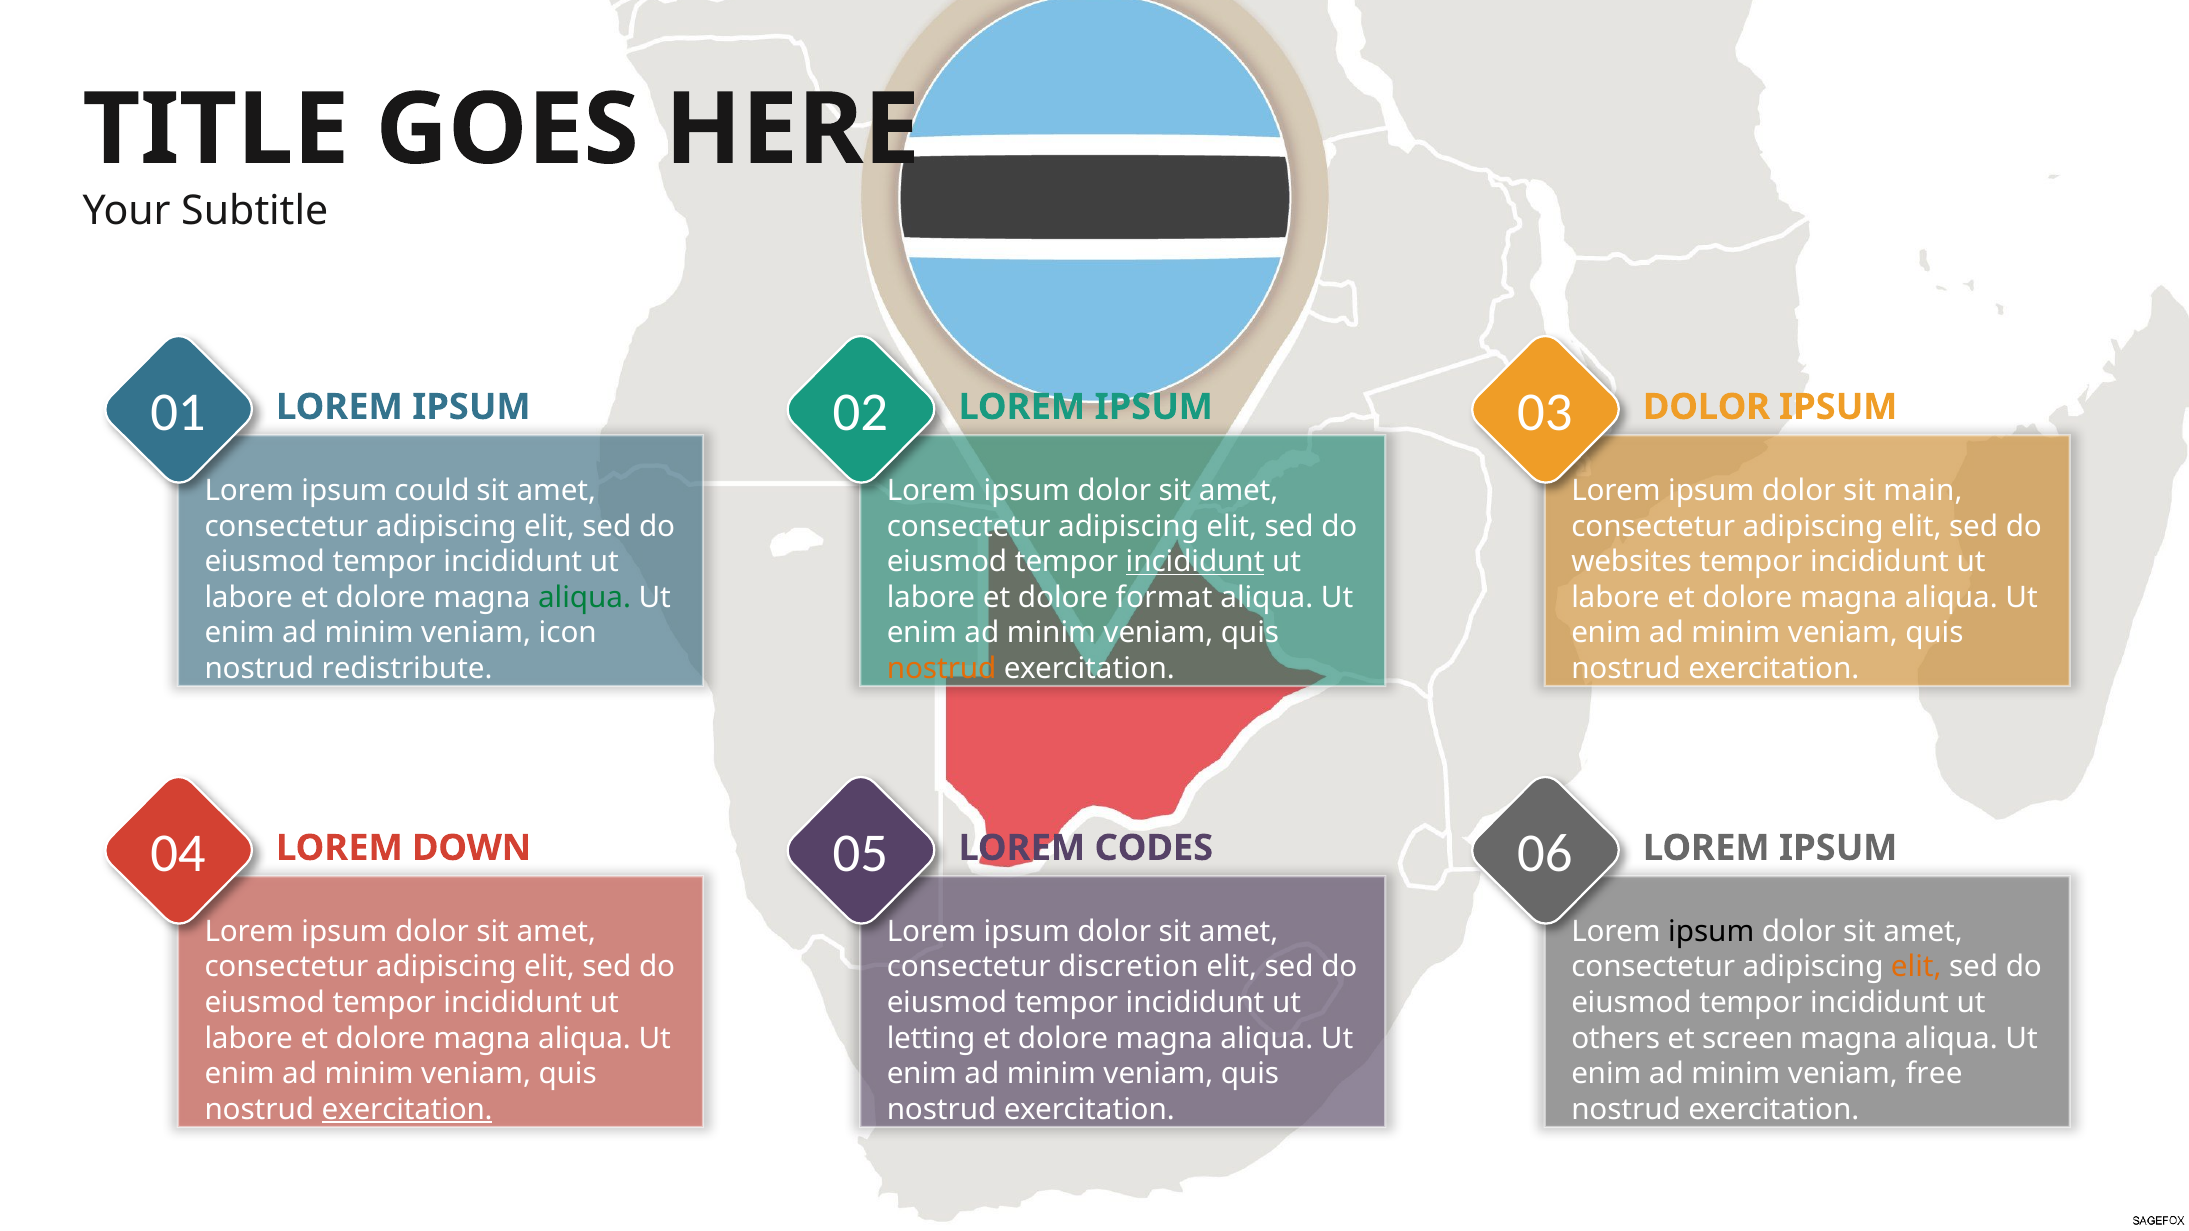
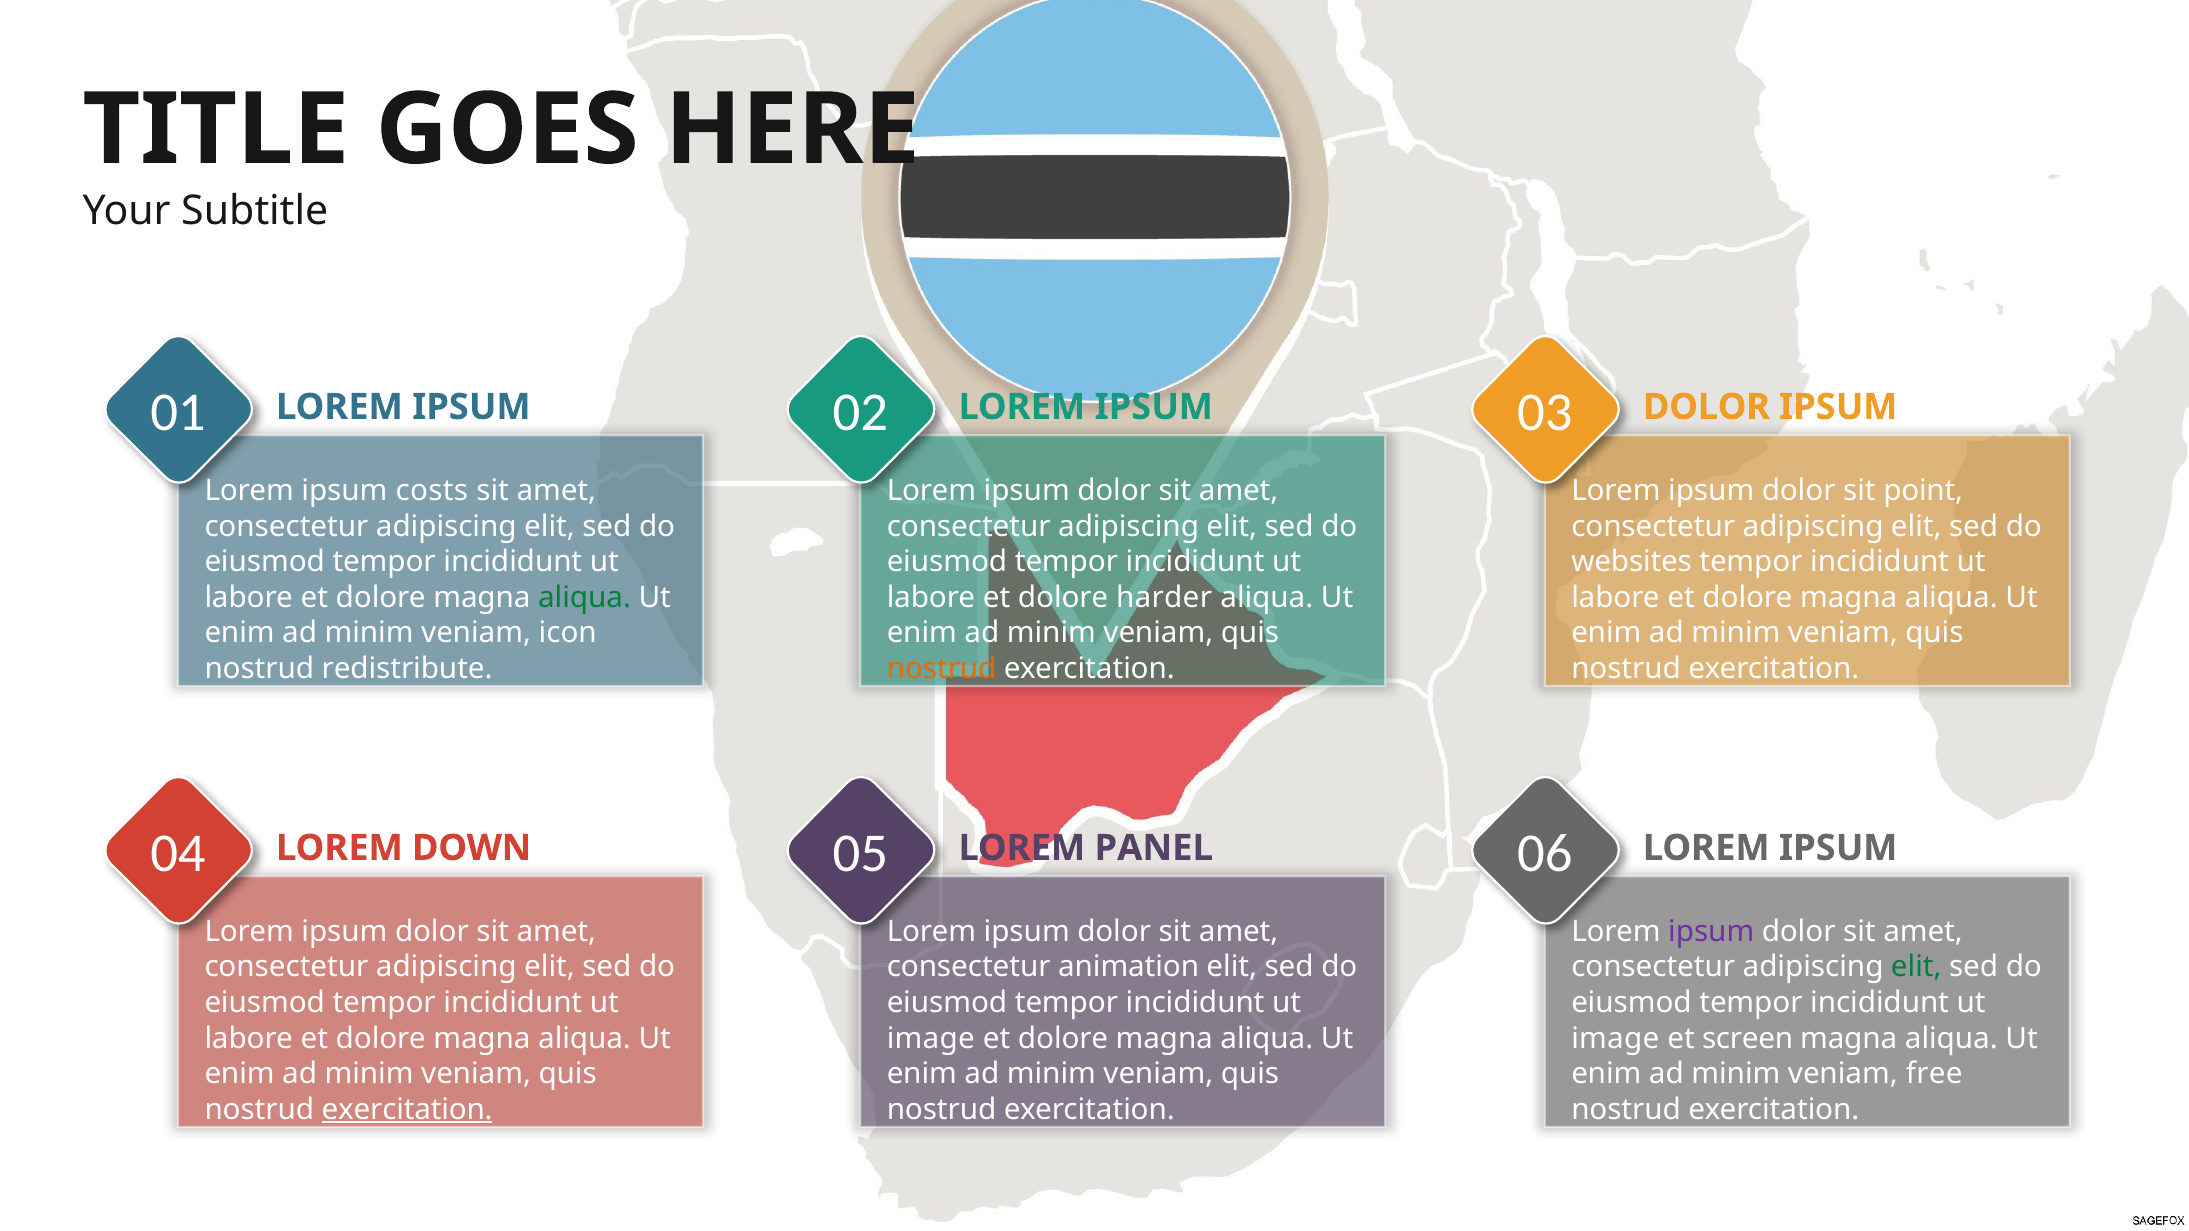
could: could -> costs
main: main -> point
incididunt at (1195, 562) underline: present -> none
format: format -> harder
CODES: CODES -> PANEL
ipsum at (1711, 932) colour: black -> purple
discretion: discretion -> animation
elit at (1916, 967) colour: orange -> green
letting at (931, 1039): letting -> image
others at (1616, 1039): others -> image
